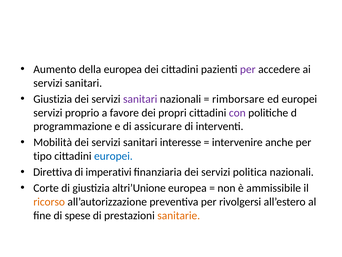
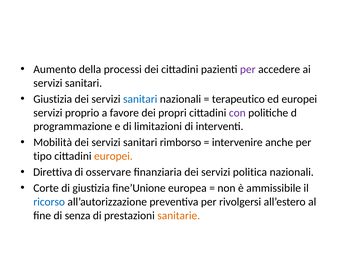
della europea: europea -> processi
sanitari at (140, 99) colour: purple -> blue
rimborsare: rimborsare -> terapeutico
assicurare: assicurare -> limitazioni
interesse: interesse -> rimborso
europei at (113, 156) colour: blue -> orange
imperativi: imperativi -> osservare
altri’Unione: altri’Unione -> fine’Unione
ricorso colour: orange -> blue
spese: spese -> senza
